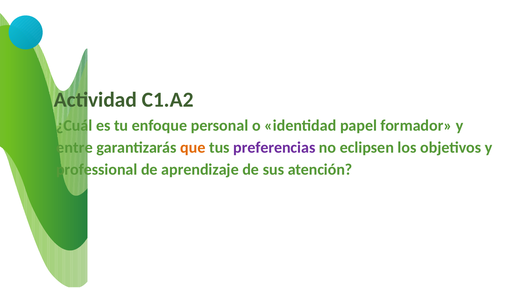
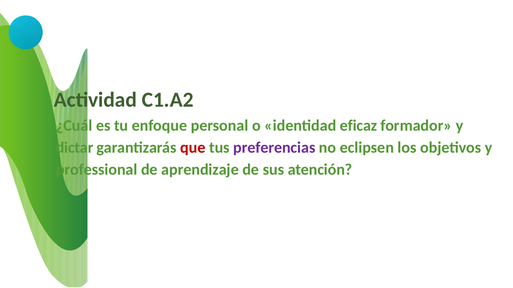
papel: papel -> eficaz
entre: entre -> dictar
que colour: orange -> red
